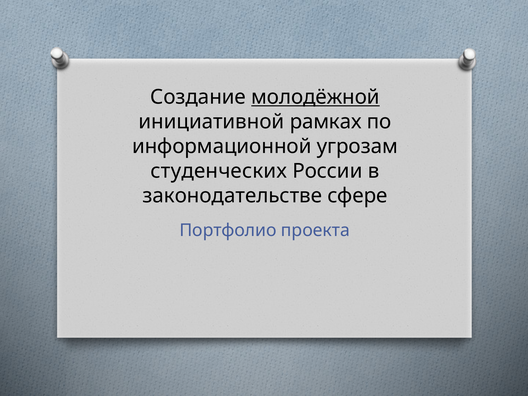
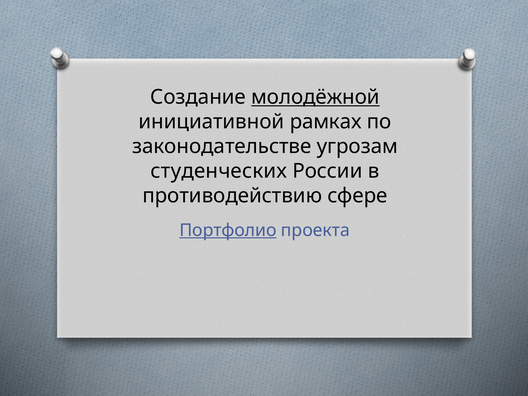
информационной: информационной -> законодательстве
законодательстве: законодательстве -> противодействию
Портфолио underline: none -> present
